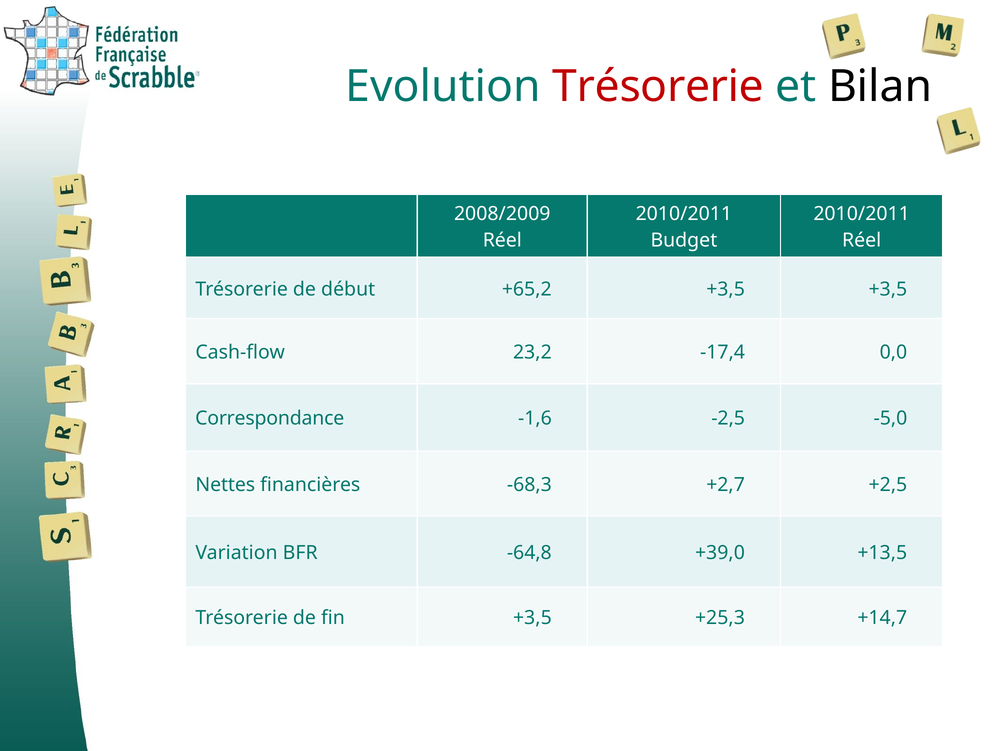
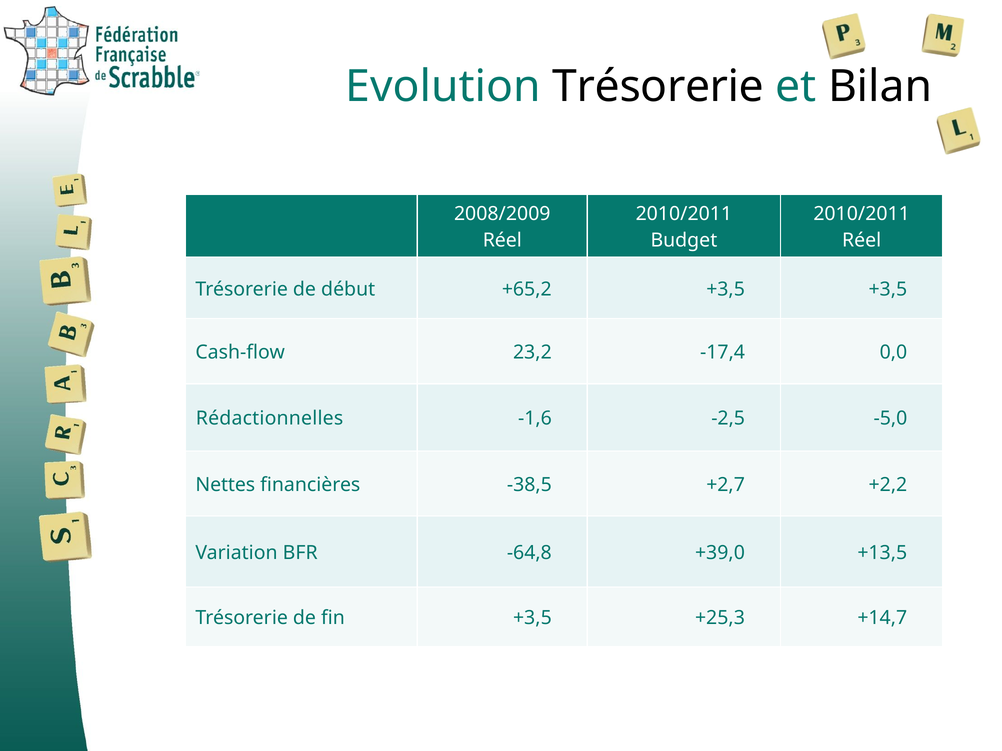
Trésorerie at (658, 87) colour: red -> black
Correspondance: Correspondance -> Rédactionnelles
-68,3: -68,3 -> -38,5
+2,5: +2,5 -> +2,2
